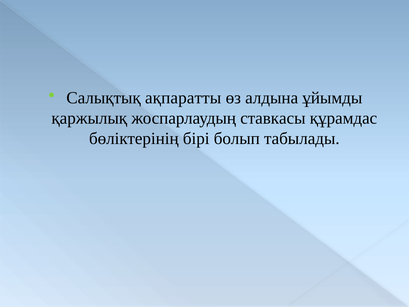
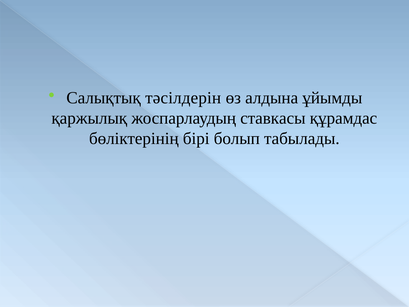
ақпаратты: ақпаратты -> тәсілдерін
